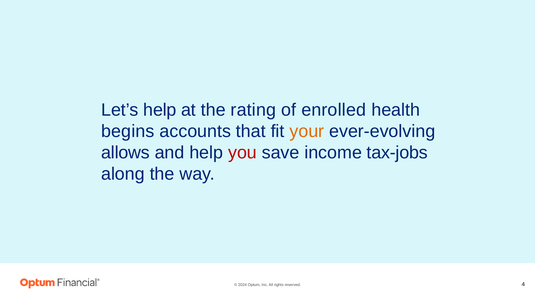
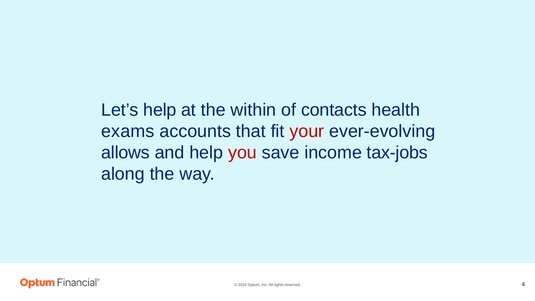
rating: rating -> within
enrolled: enrolled -> contacts
begins: begins -> exams
your colour: orange -> red
